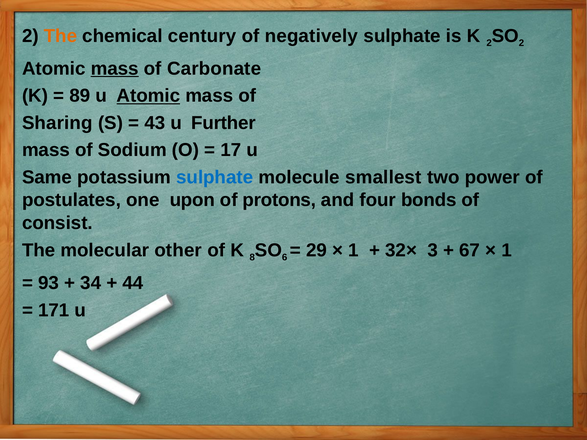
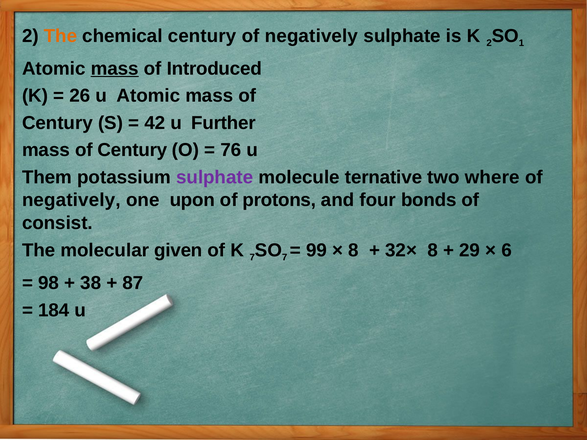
2 at (521, 43): 2 -> 1
Carbonate: Carbonate -> Introduced
89: 89 -> 26
Atomic at (148, 96) underline: present -> none
Sharing at (57, 123): Sharing -> Century
43: 43 -> 42
Sodium at (132, 150): Sodium -> Century
17: 17 -> 76
Same: Same -> Them
sulphate at (215, 178) colour: blue -> purple
smallest: smallest -> ternative
power: power -> where
postulates at (71, 200): postulates -> negatively
other: other -> given
K 8: 8 -> 7
6 at (285, 257): 6 -> 7
29: 29 -> 99
1 at (353, 250): 1 -> 8
32× 3: 3 -> 8
67: 67 -> 29
1 at (507, 250): 1 -> 6
93: 93 -> 98
34: 34 -> 38
44: 44 -> 87
171: 171 -> 184
